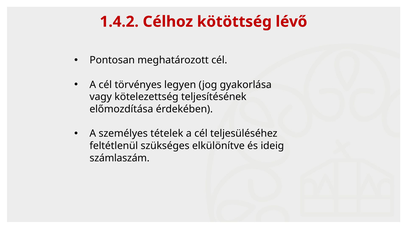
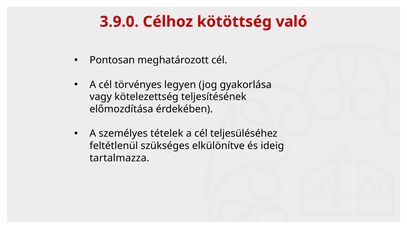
1.4.2: 1.4.2 -> 3.9.0
lévő: lévő -> való
számlaszám: számlaszám -> tartalmazza
